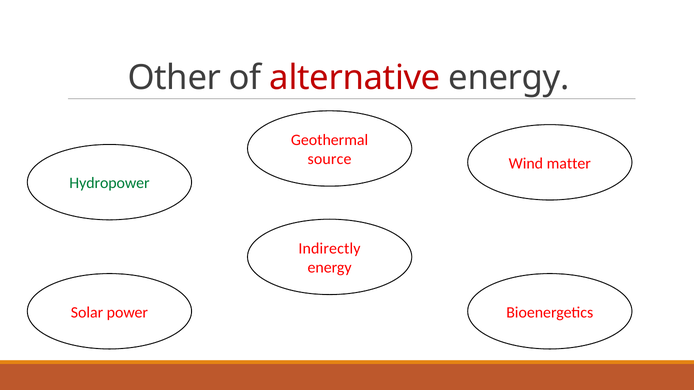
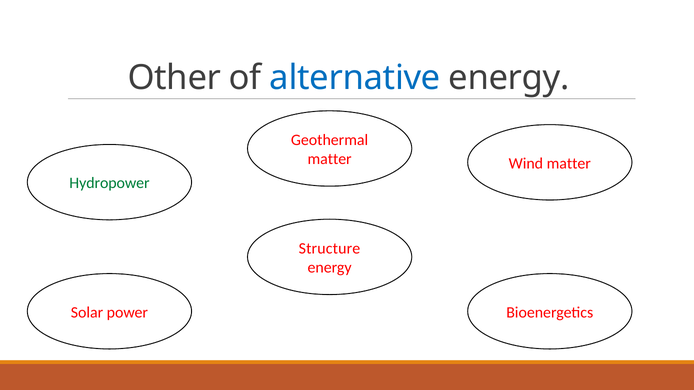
alternative colour: red -> blue
source at (330, 159): source -> matter
Indirectly: Indirectly -> Structure
